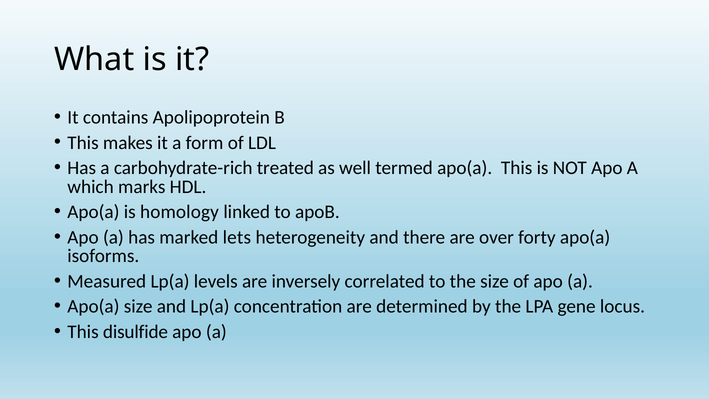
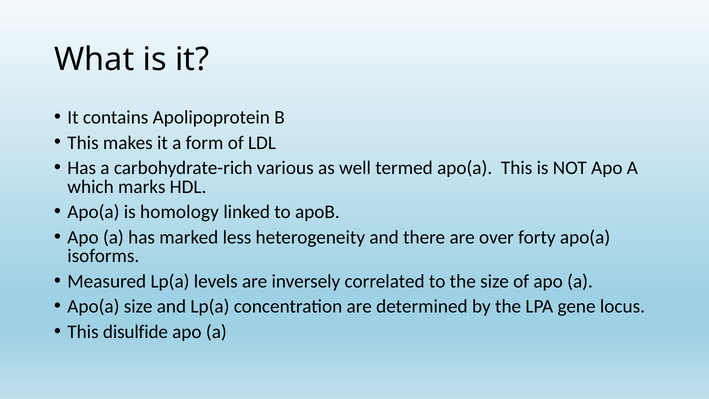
treated: treated -> various
lets: lets -> less
